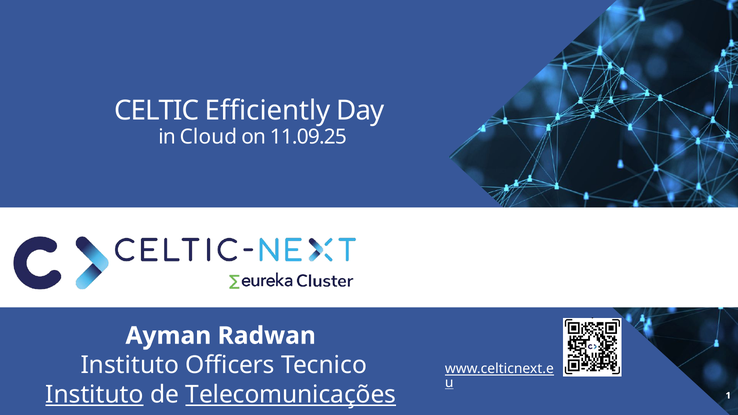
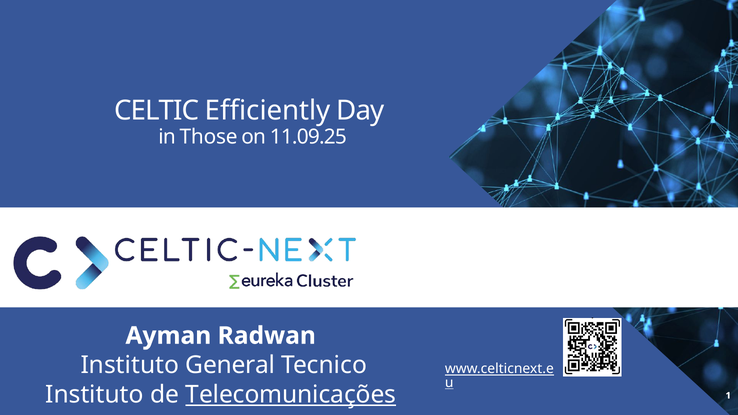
Cloud: Cloud -> Those
Officers: Officers -> General
Instituto at (94, 395) underline: present -> none
